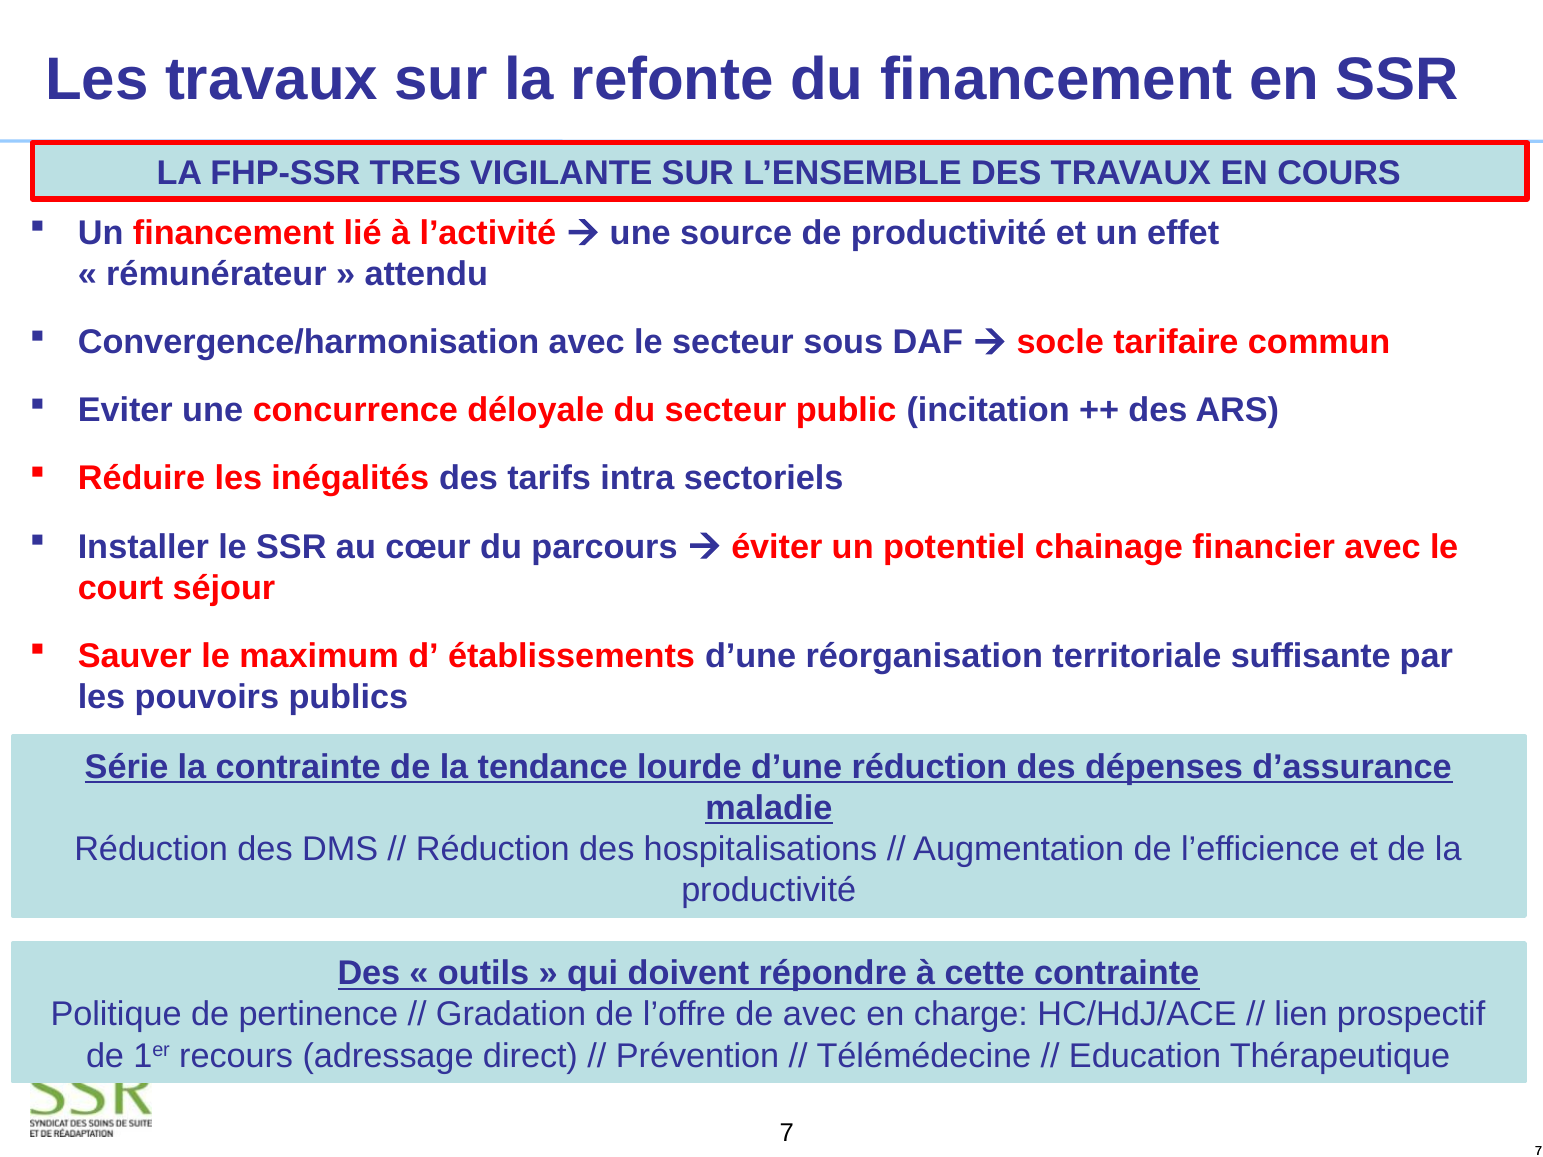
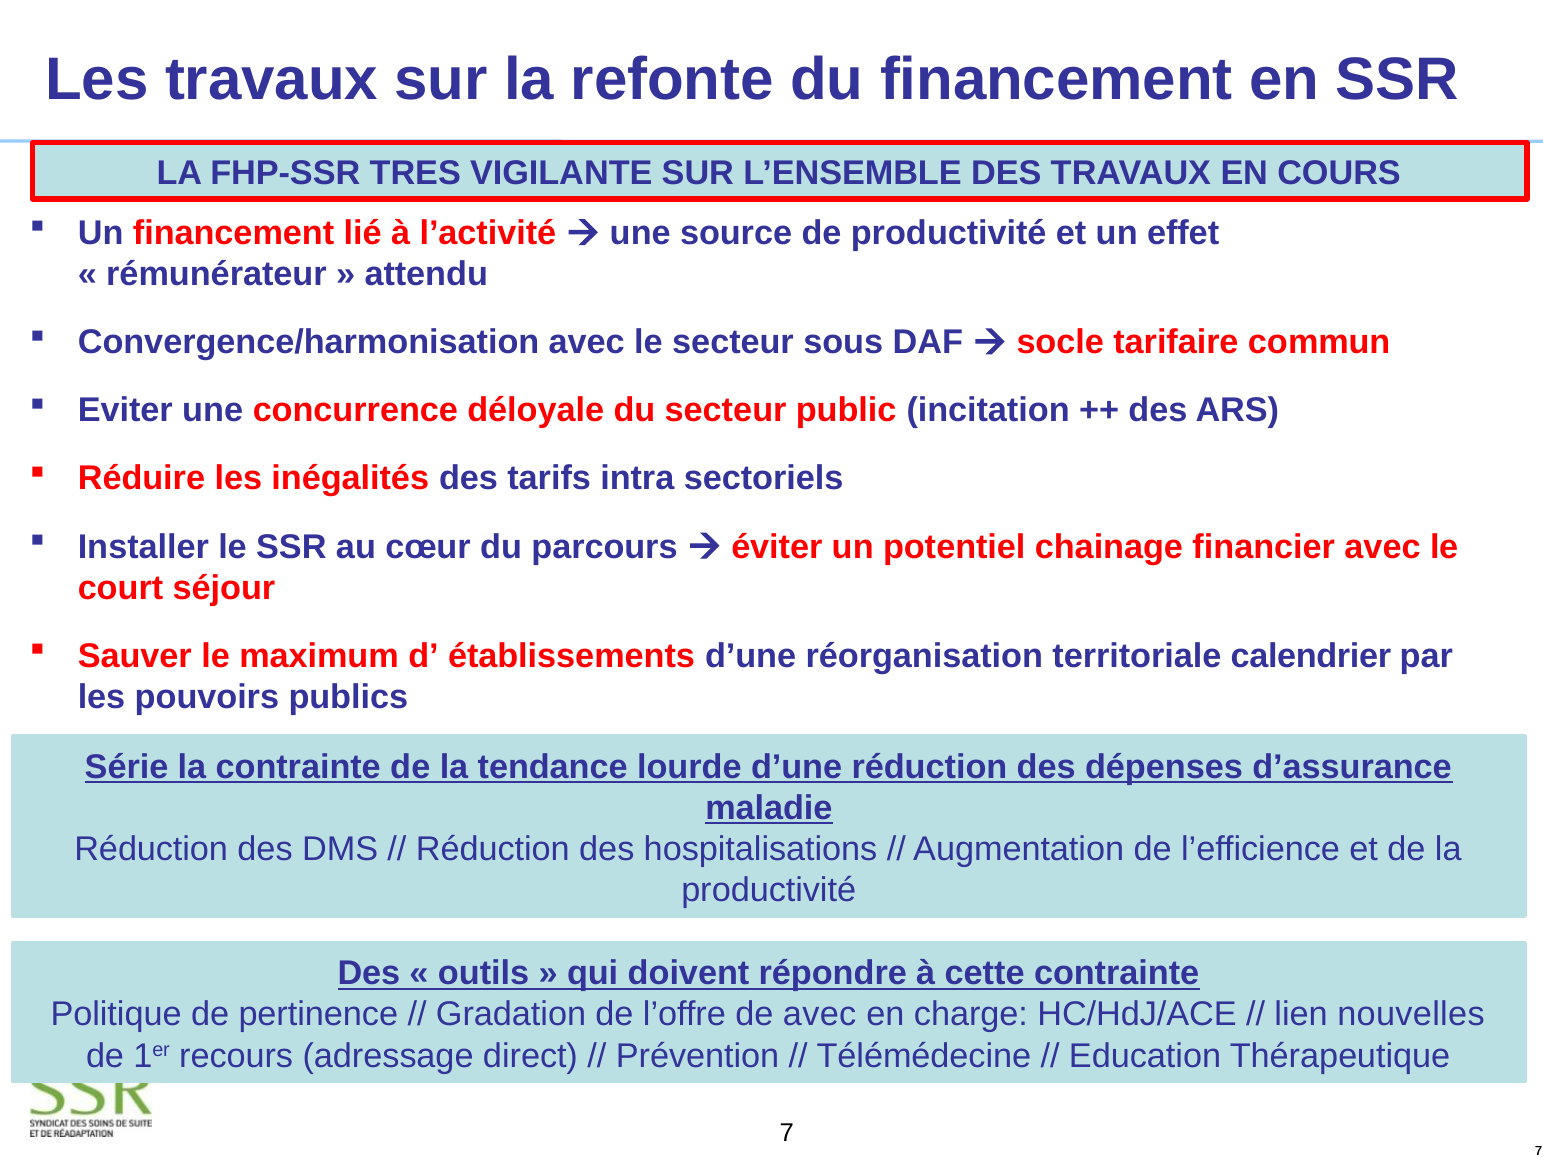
suffisante: suffisante -> calendrier
prospectif: prospectif -> nouvelles
